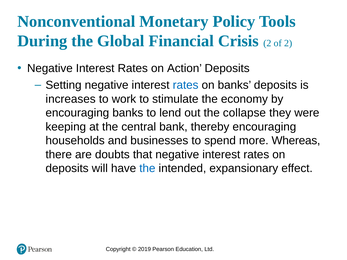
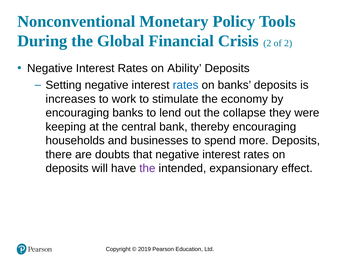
Action: Action -> Ability
more Whereas: Whereas -> Deposits
the at (147, 169) colour: blue -> purple
